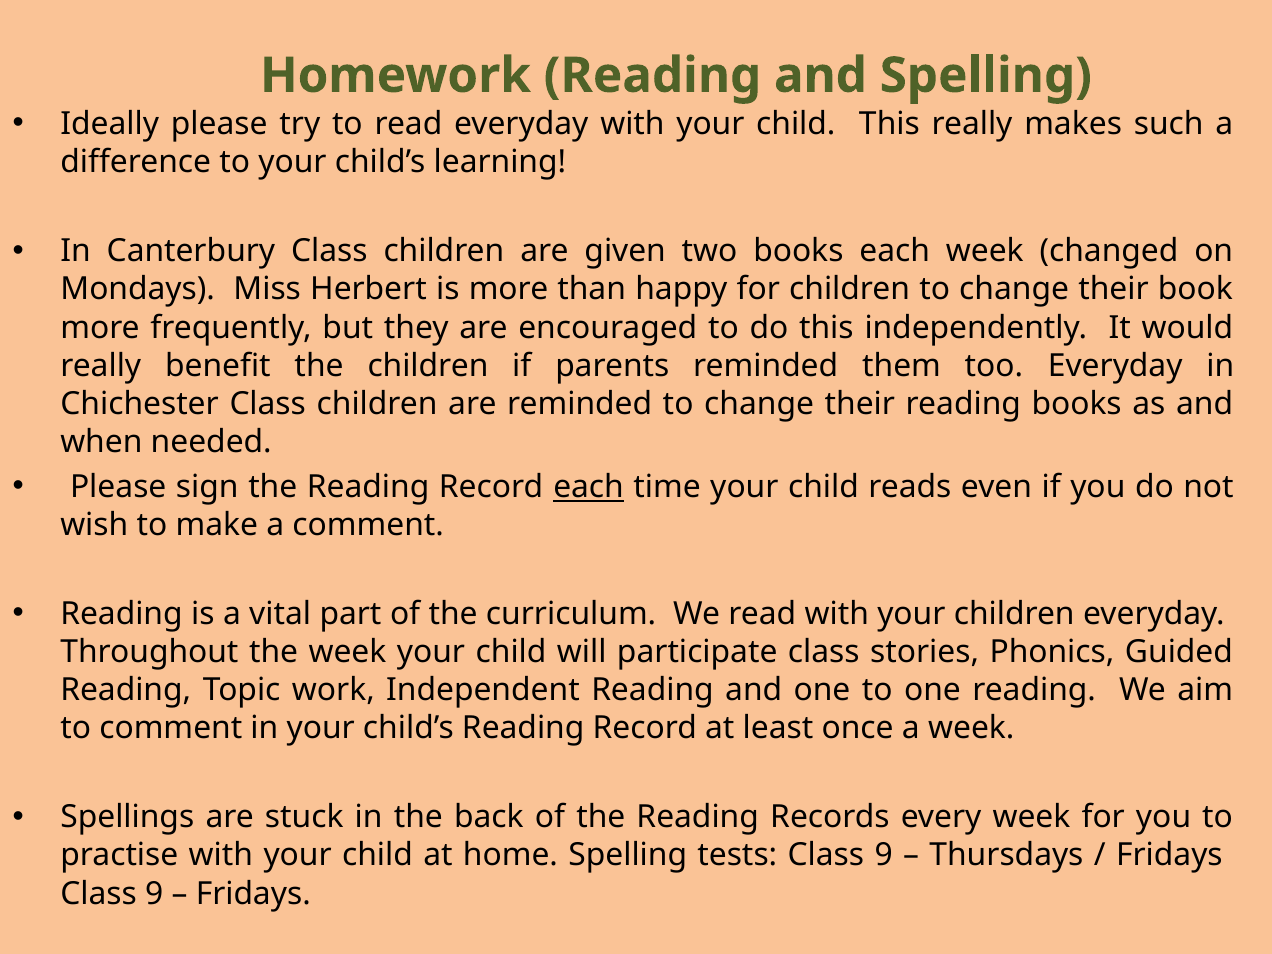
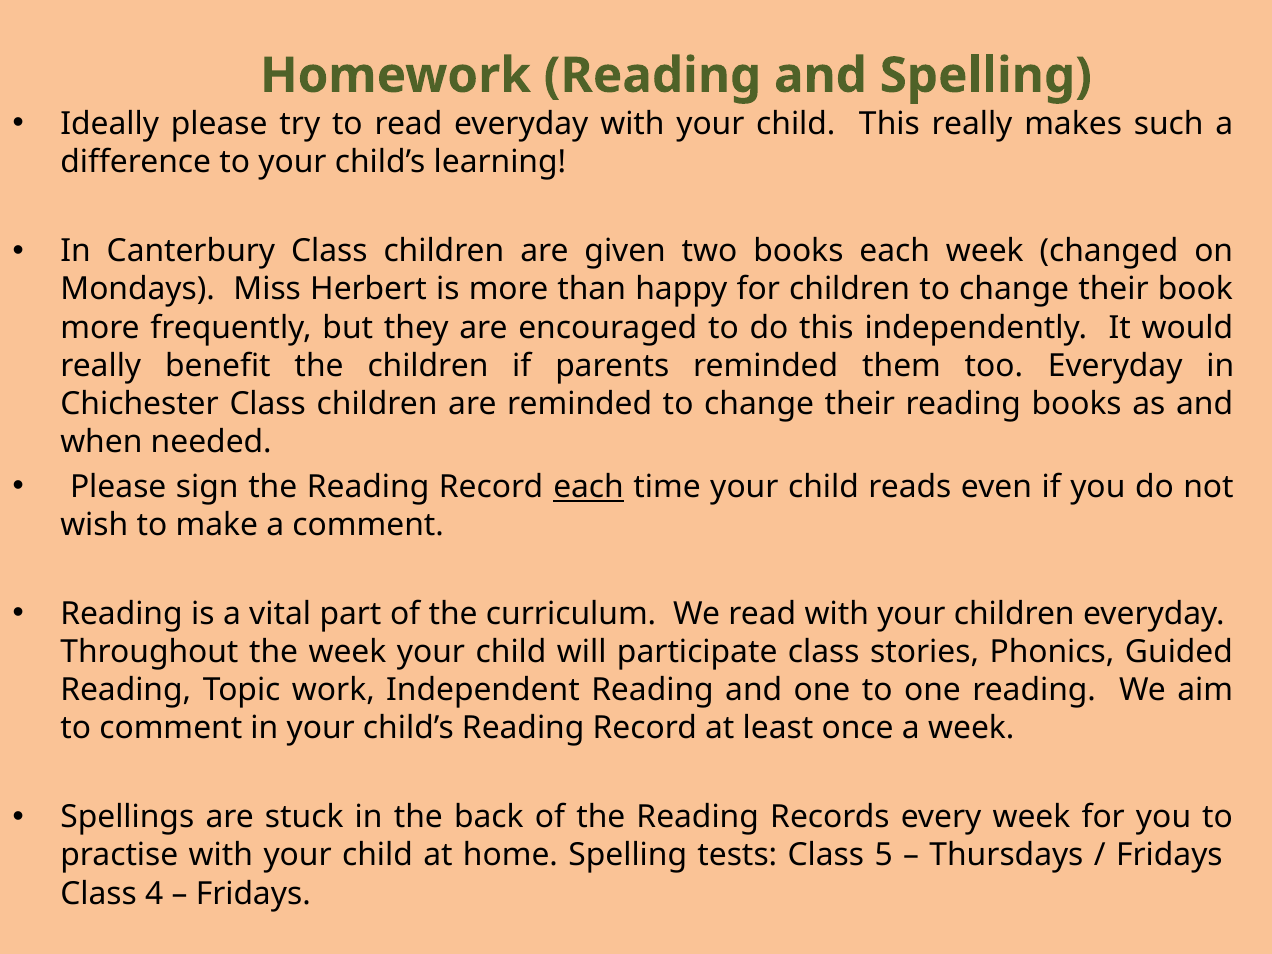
tests Class 9: 9 -> 5
9 at (154, 894): 9 -> 4
